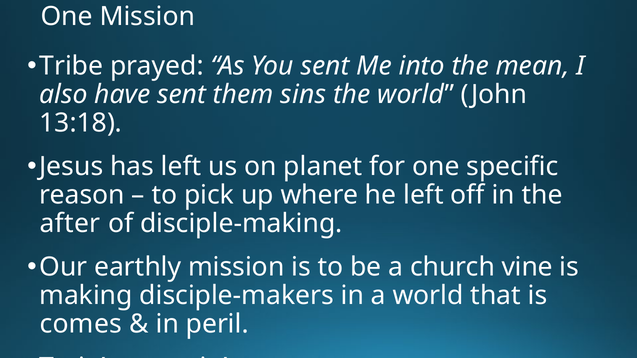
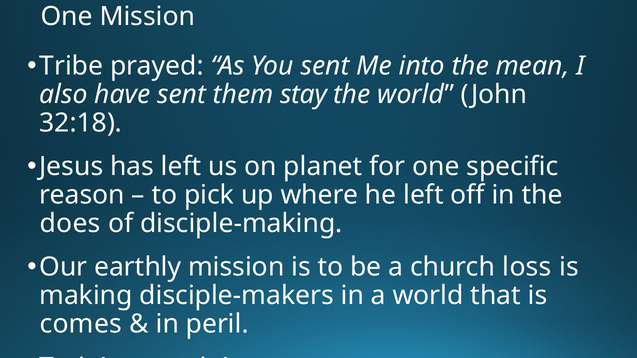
sins: sins -> stay
13:18: 13:18 -> 32:18
after: after -> does
vine: vine -> loss
